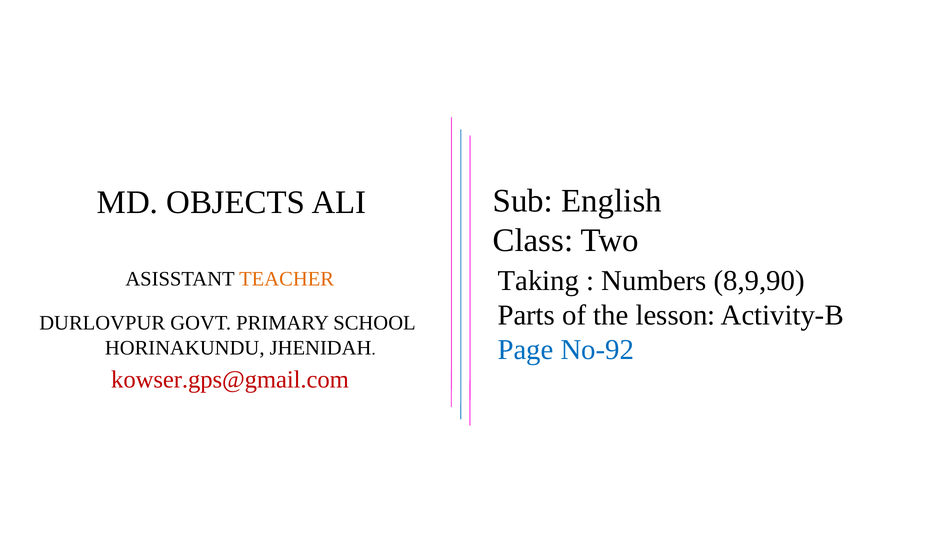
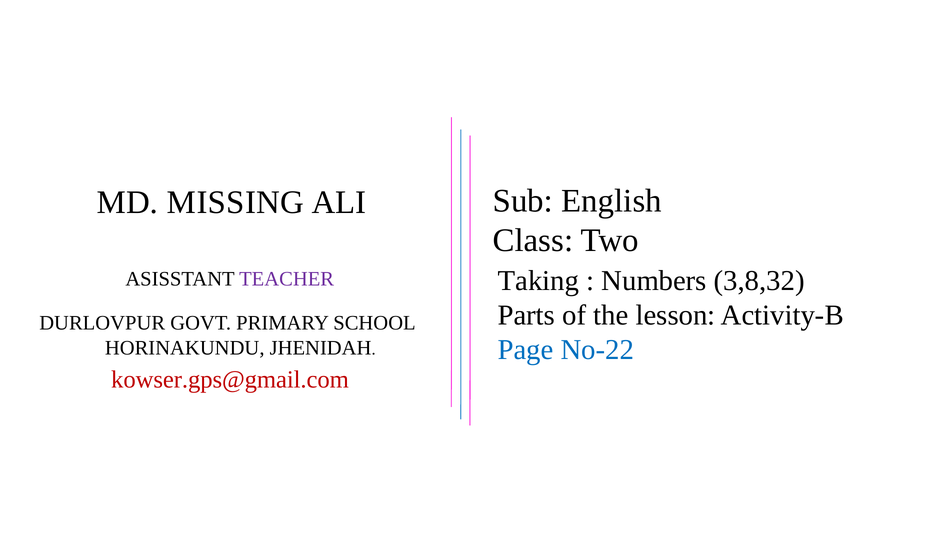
OBJECTS: OBJECTS -> MISSING
8,9,90: 8,9,90 -> 3,8,32
TEACHER colour: orange -> purple
No-92: No-92 -> No-22
